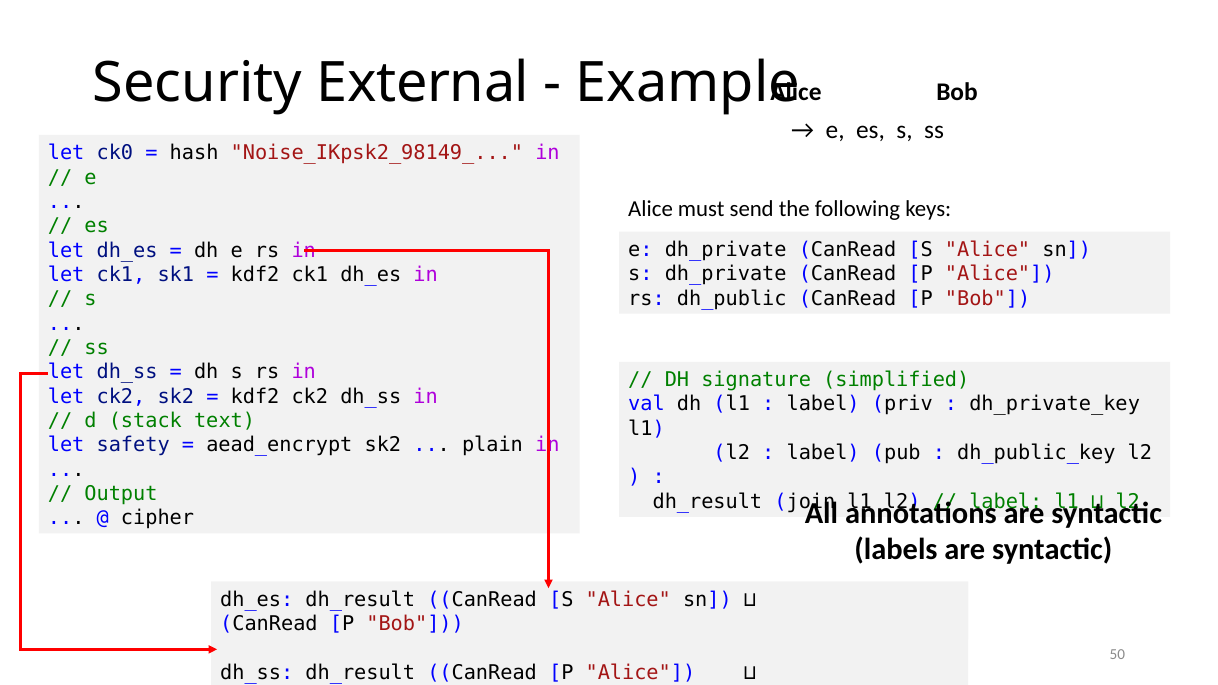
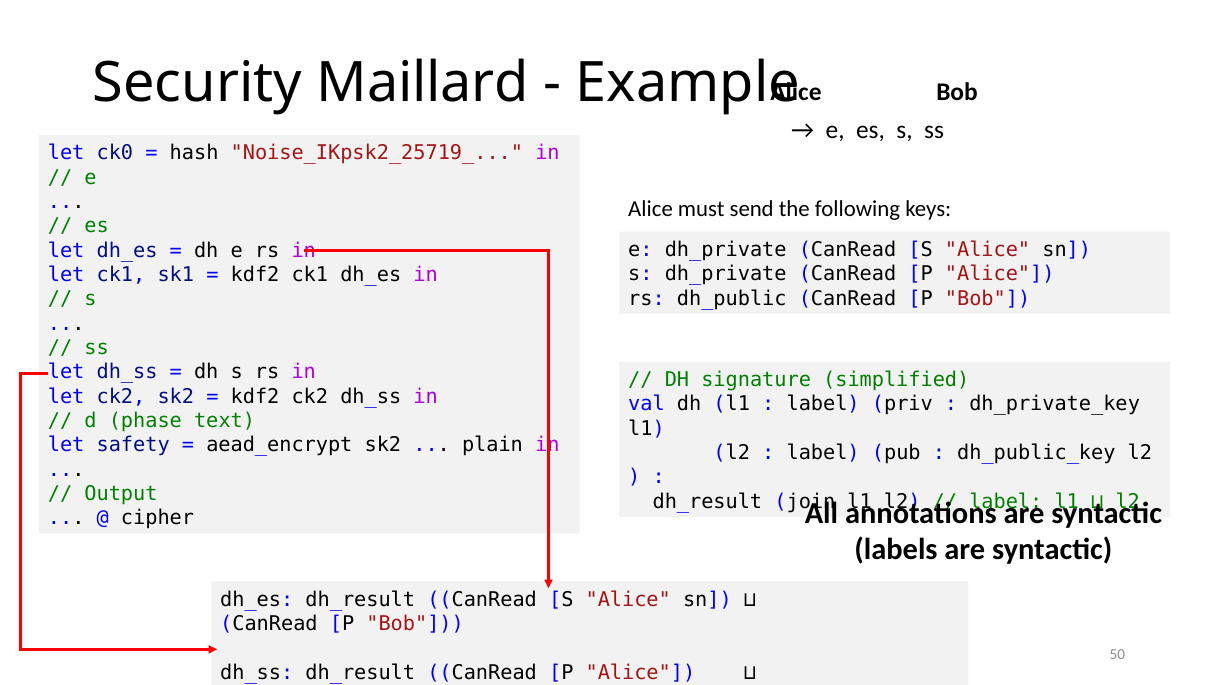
External: External -> Maillard
Noise_IKpsk2_98149_: Noise_IKpsk2_98149_ -> Noise_IKpsk2_25719_
stack: stack -> phase
